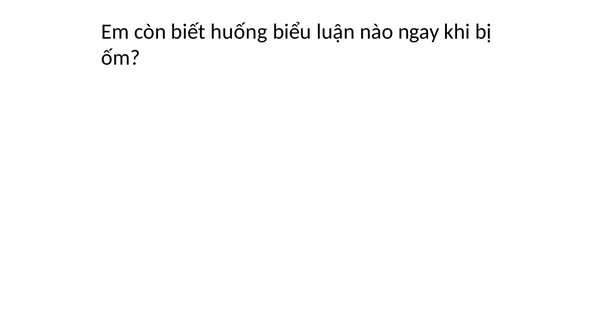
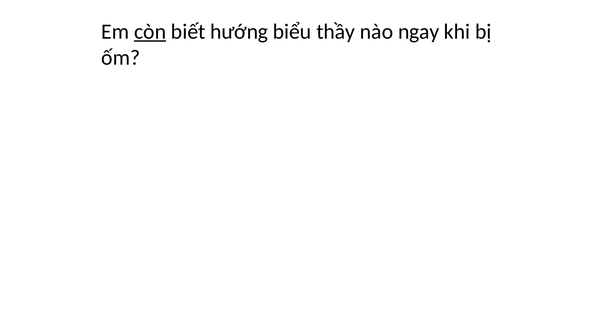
còn underline: none -> present
huống: huống -> hướng
luận: luận -> thầy
